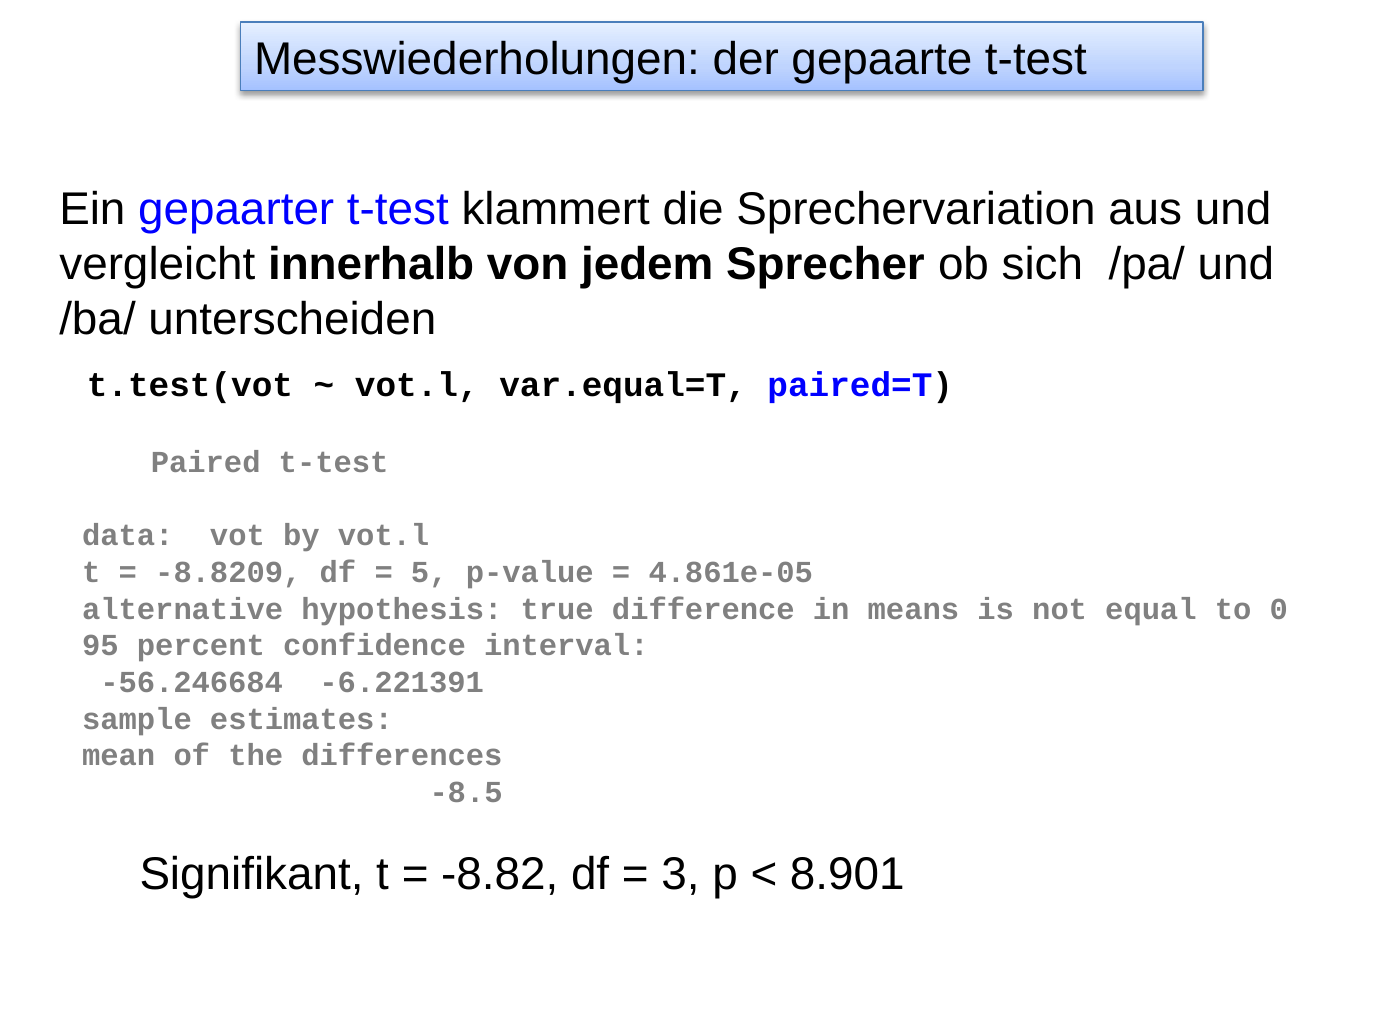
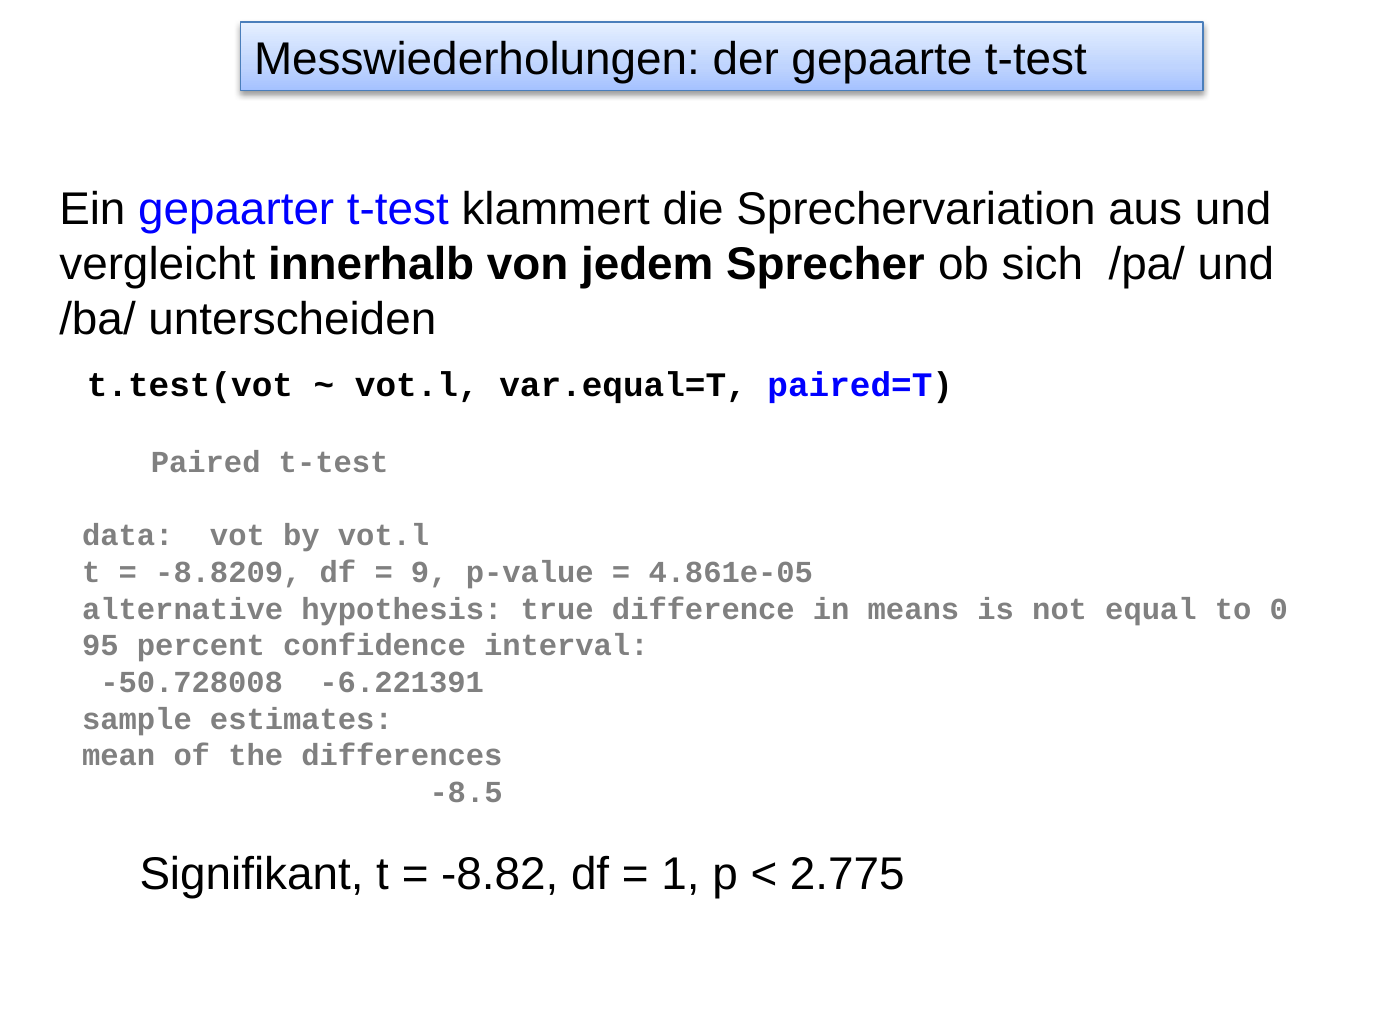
5: 5 -> 9
-56.246684: -56.246684 -> -50.728008
3: 3 -> 1
8.901: 8.901 -> 2.775
